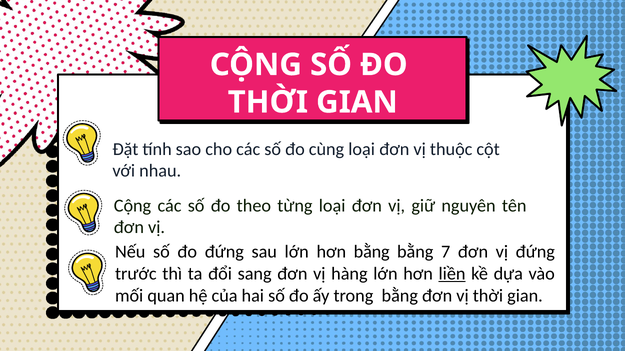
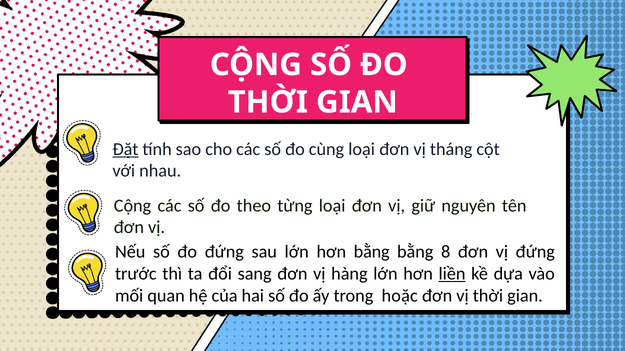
Đặt underline: none -> present
thuộc: thuộc -> tháng
7: 7 -> 8
trong bằng: bằng -> hoặc
